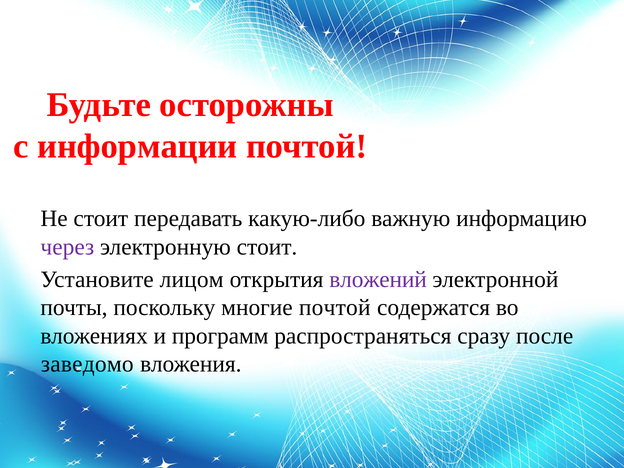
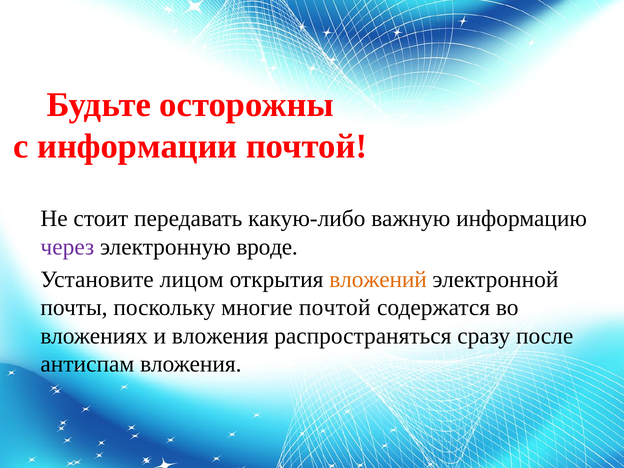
электронную стоит: стоит -> вроде
вложений colour: purple -> orange
и программ: программ -> вложения
заведомо: заведомо -> антиспам
